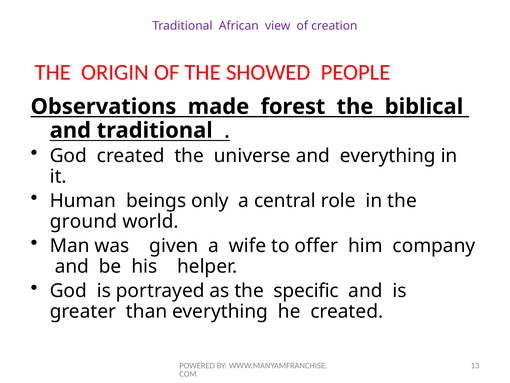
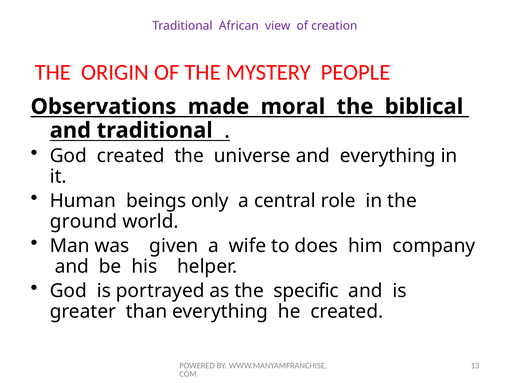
SHOWED: SHOWED -> MYSTERY
forest: forest -> moral
offer: offer -> does
